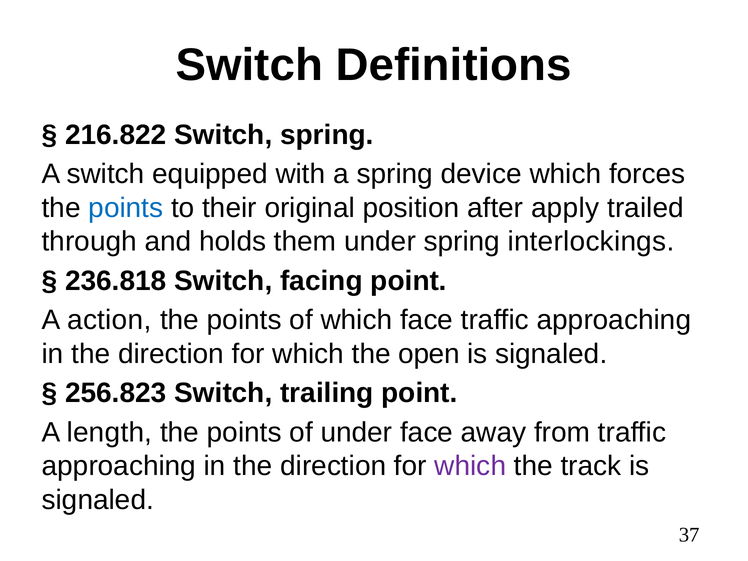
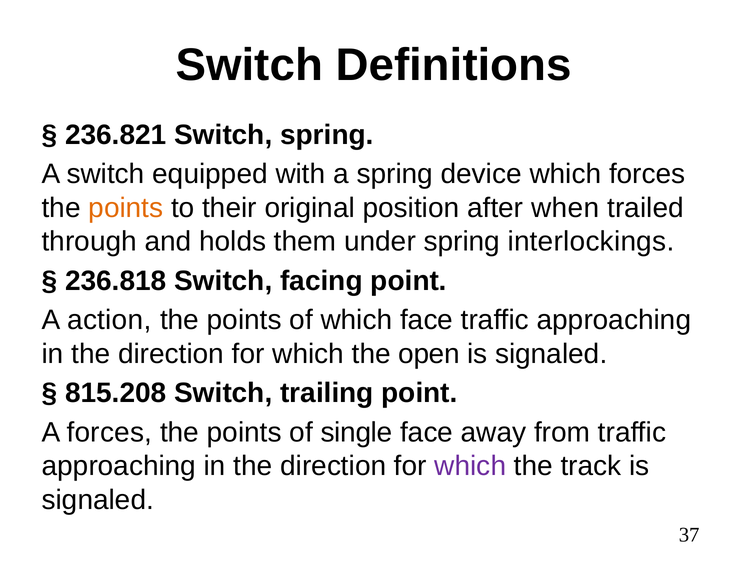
216.822: 216.822 -> 236.821
points at (126, 208) colour: blue -> orange
apply: apply -> when
256.823: 256.823 -> 815.208
A length: length -> forces
of under: under -> single
